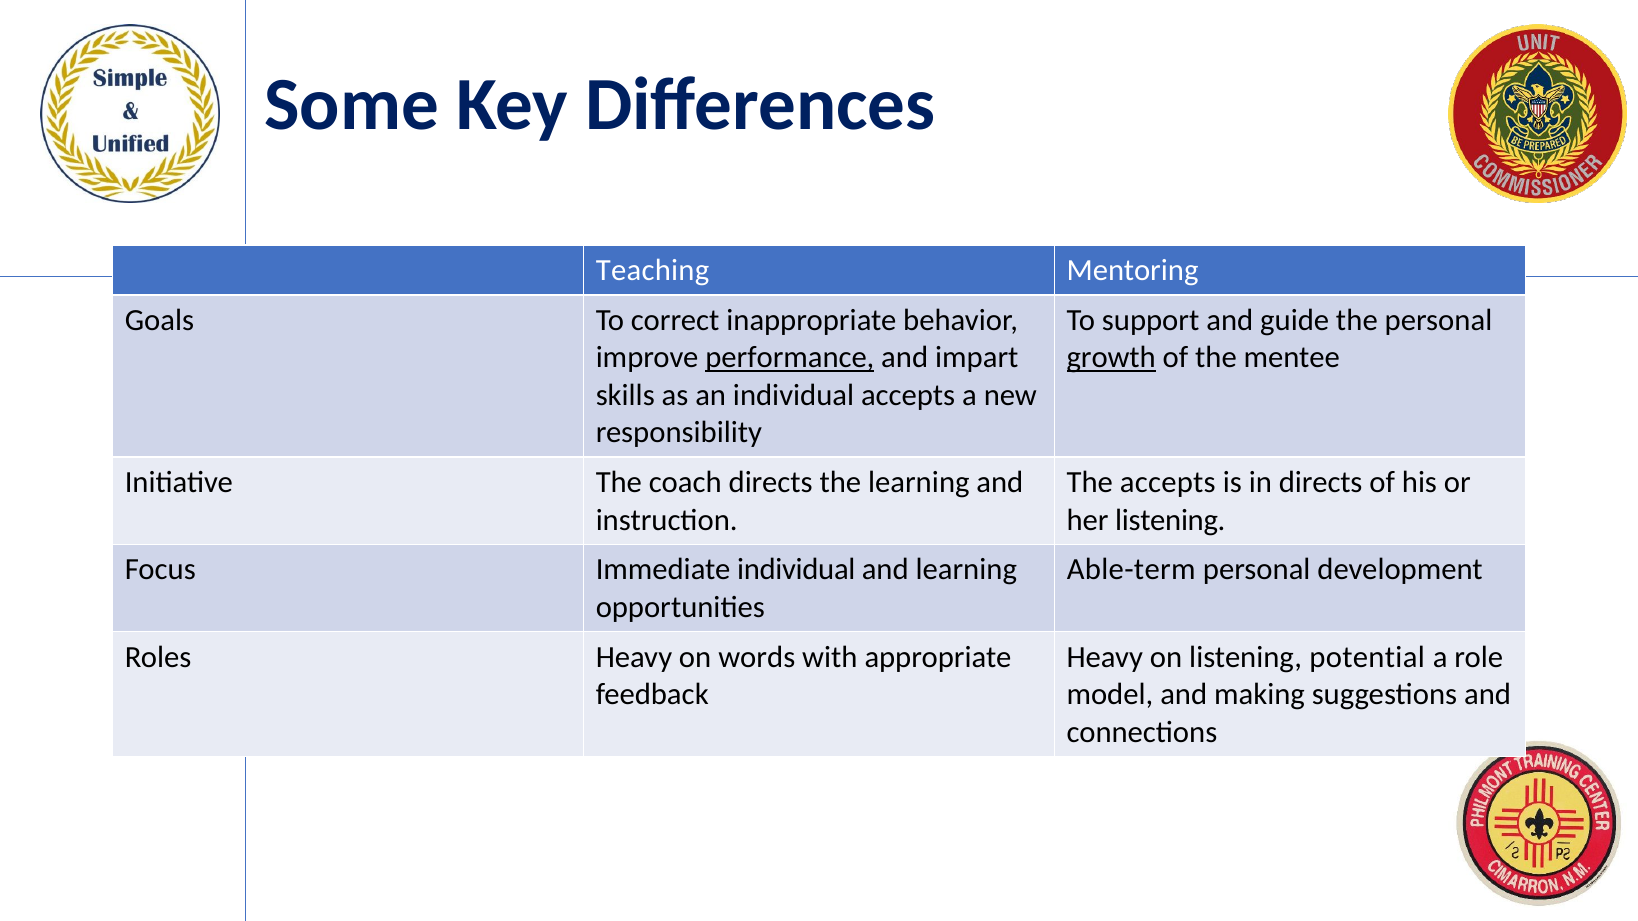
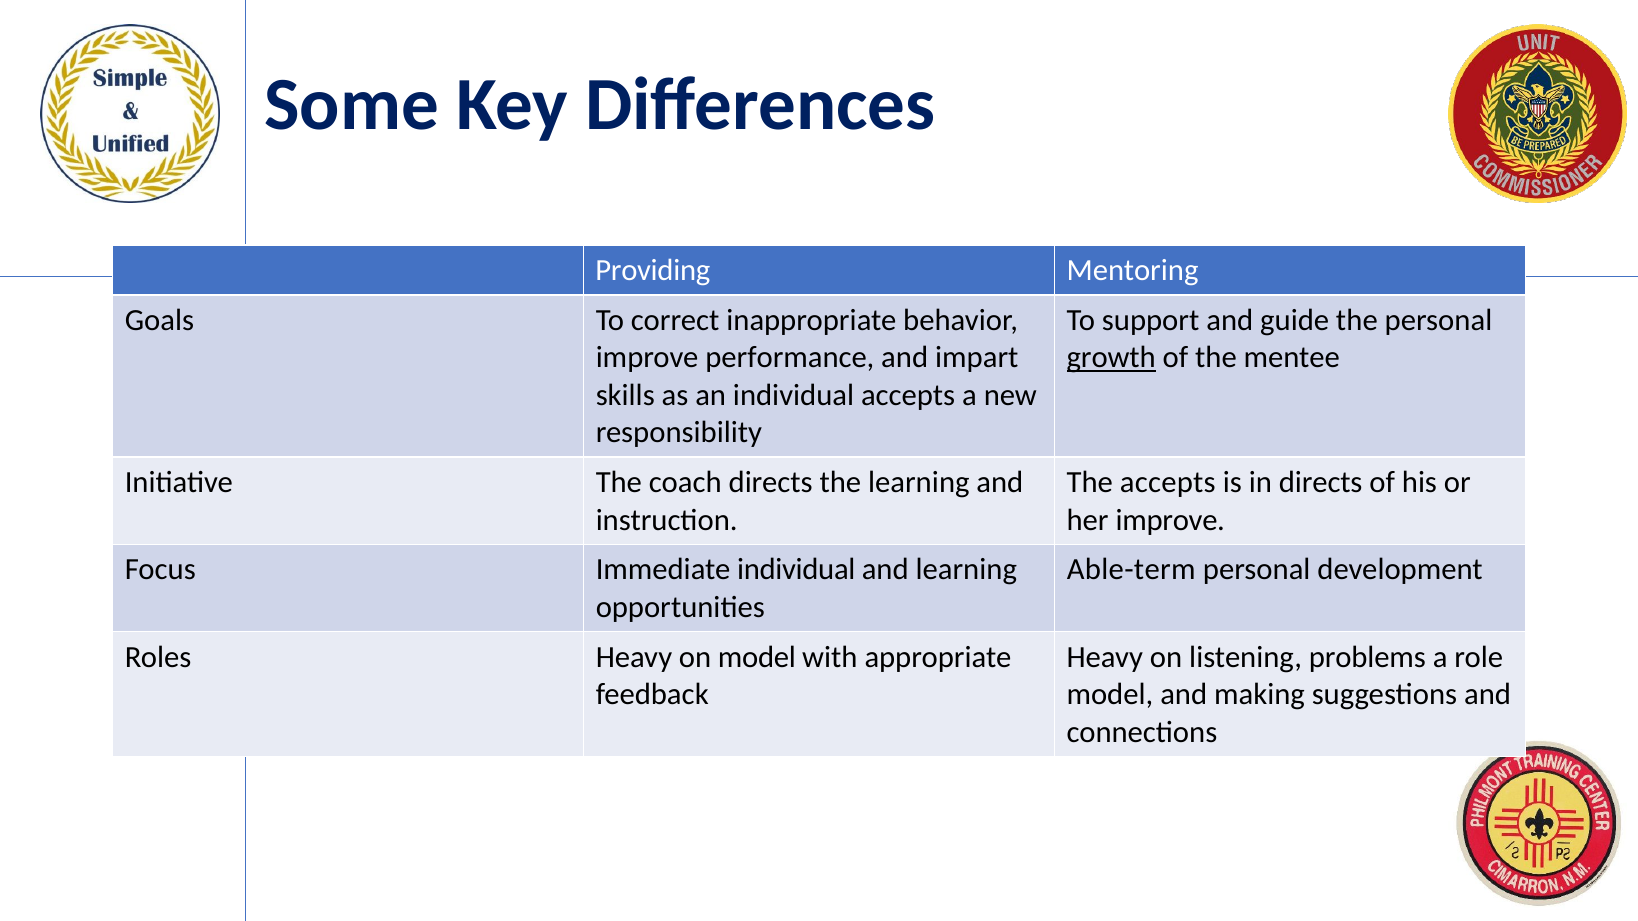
Teaching: Teaching -> Providing
performance underline: present -> none
her listening: listening -> improve
on words: words -> model
potential: potential -> problems
